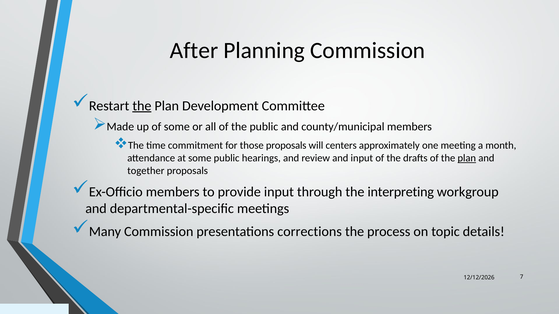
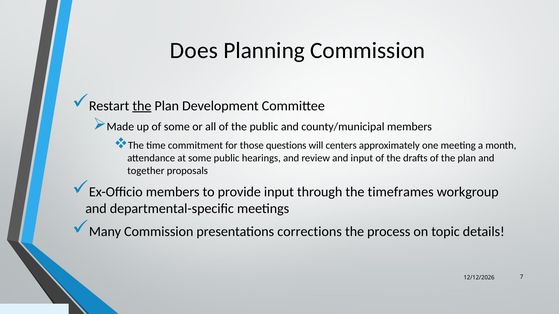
After: After -> Does
those proposals: proposals -> questions
plan at (467, 158) underline: present -> none
interpreting: interpreting -> timeframes
